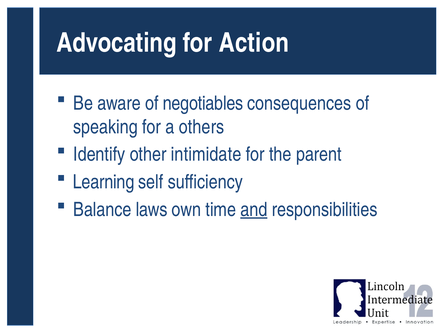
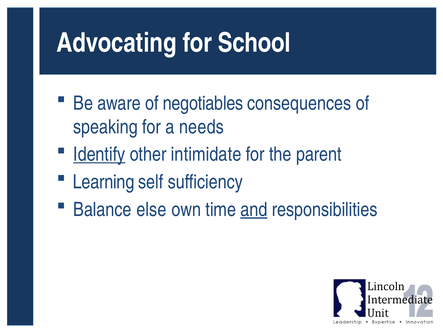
Action: Action -> School
others: others -> needs
Identify underline: none -> present
laws: laws -> else
